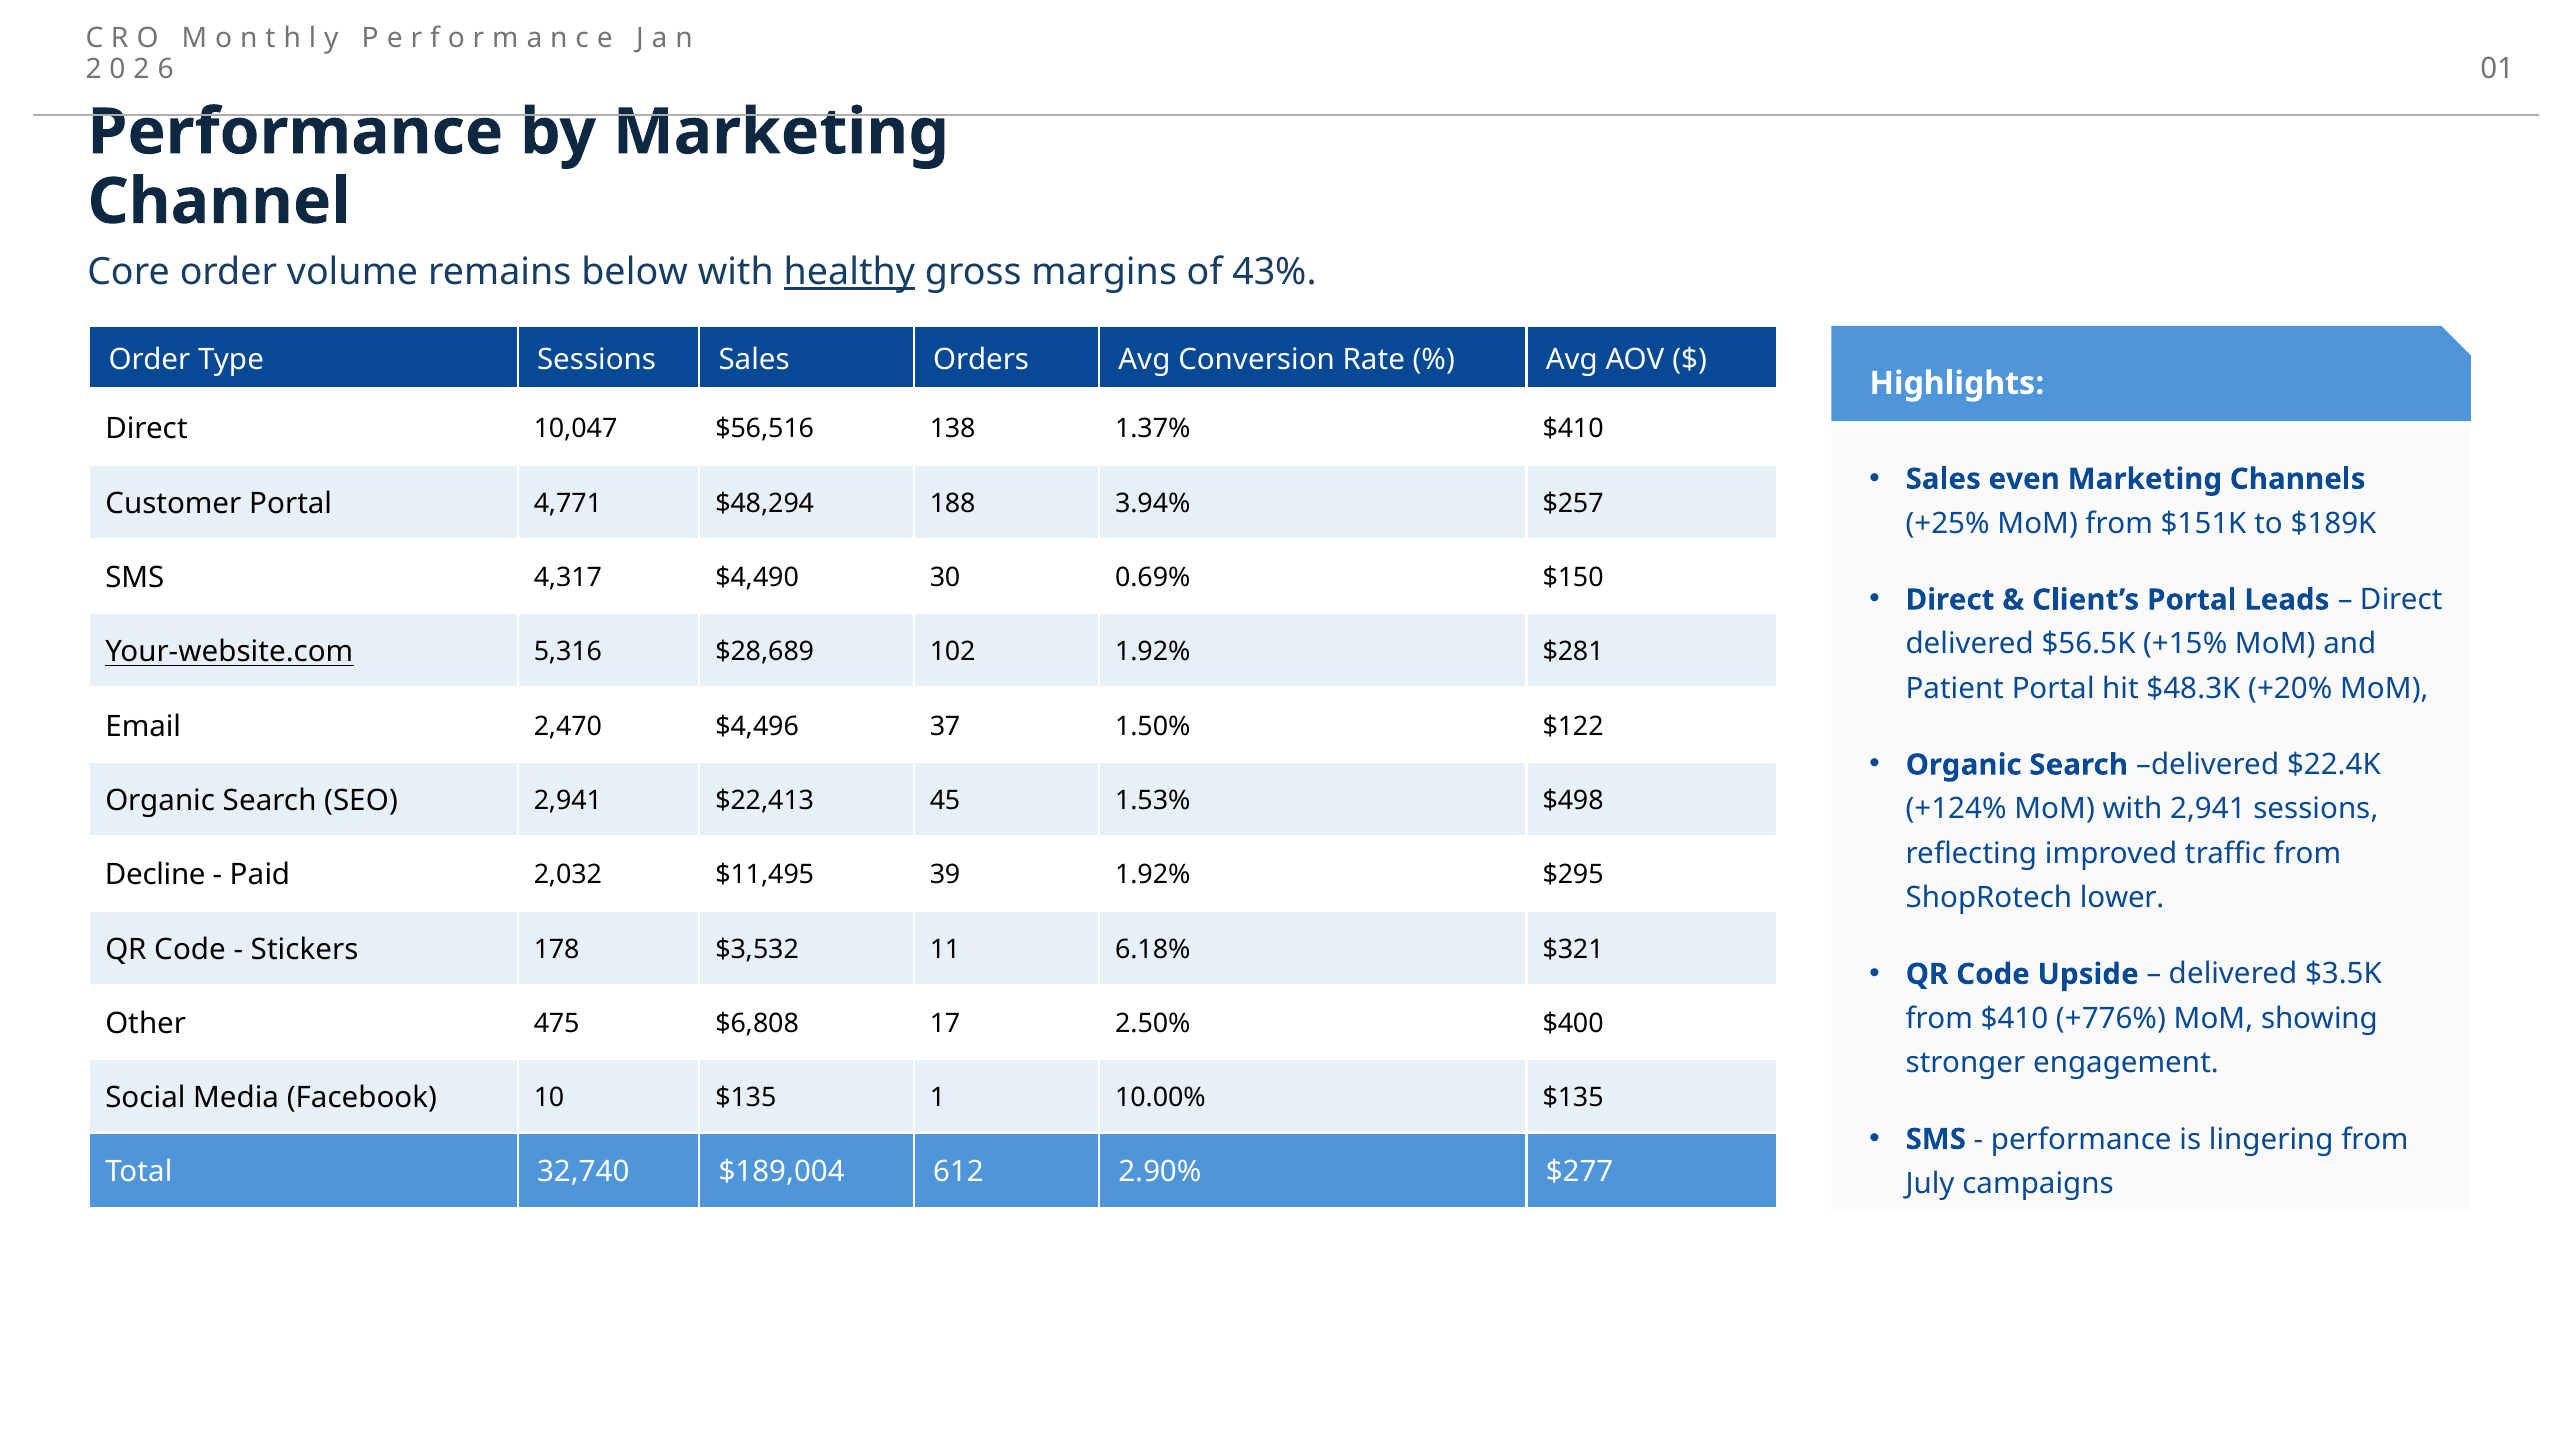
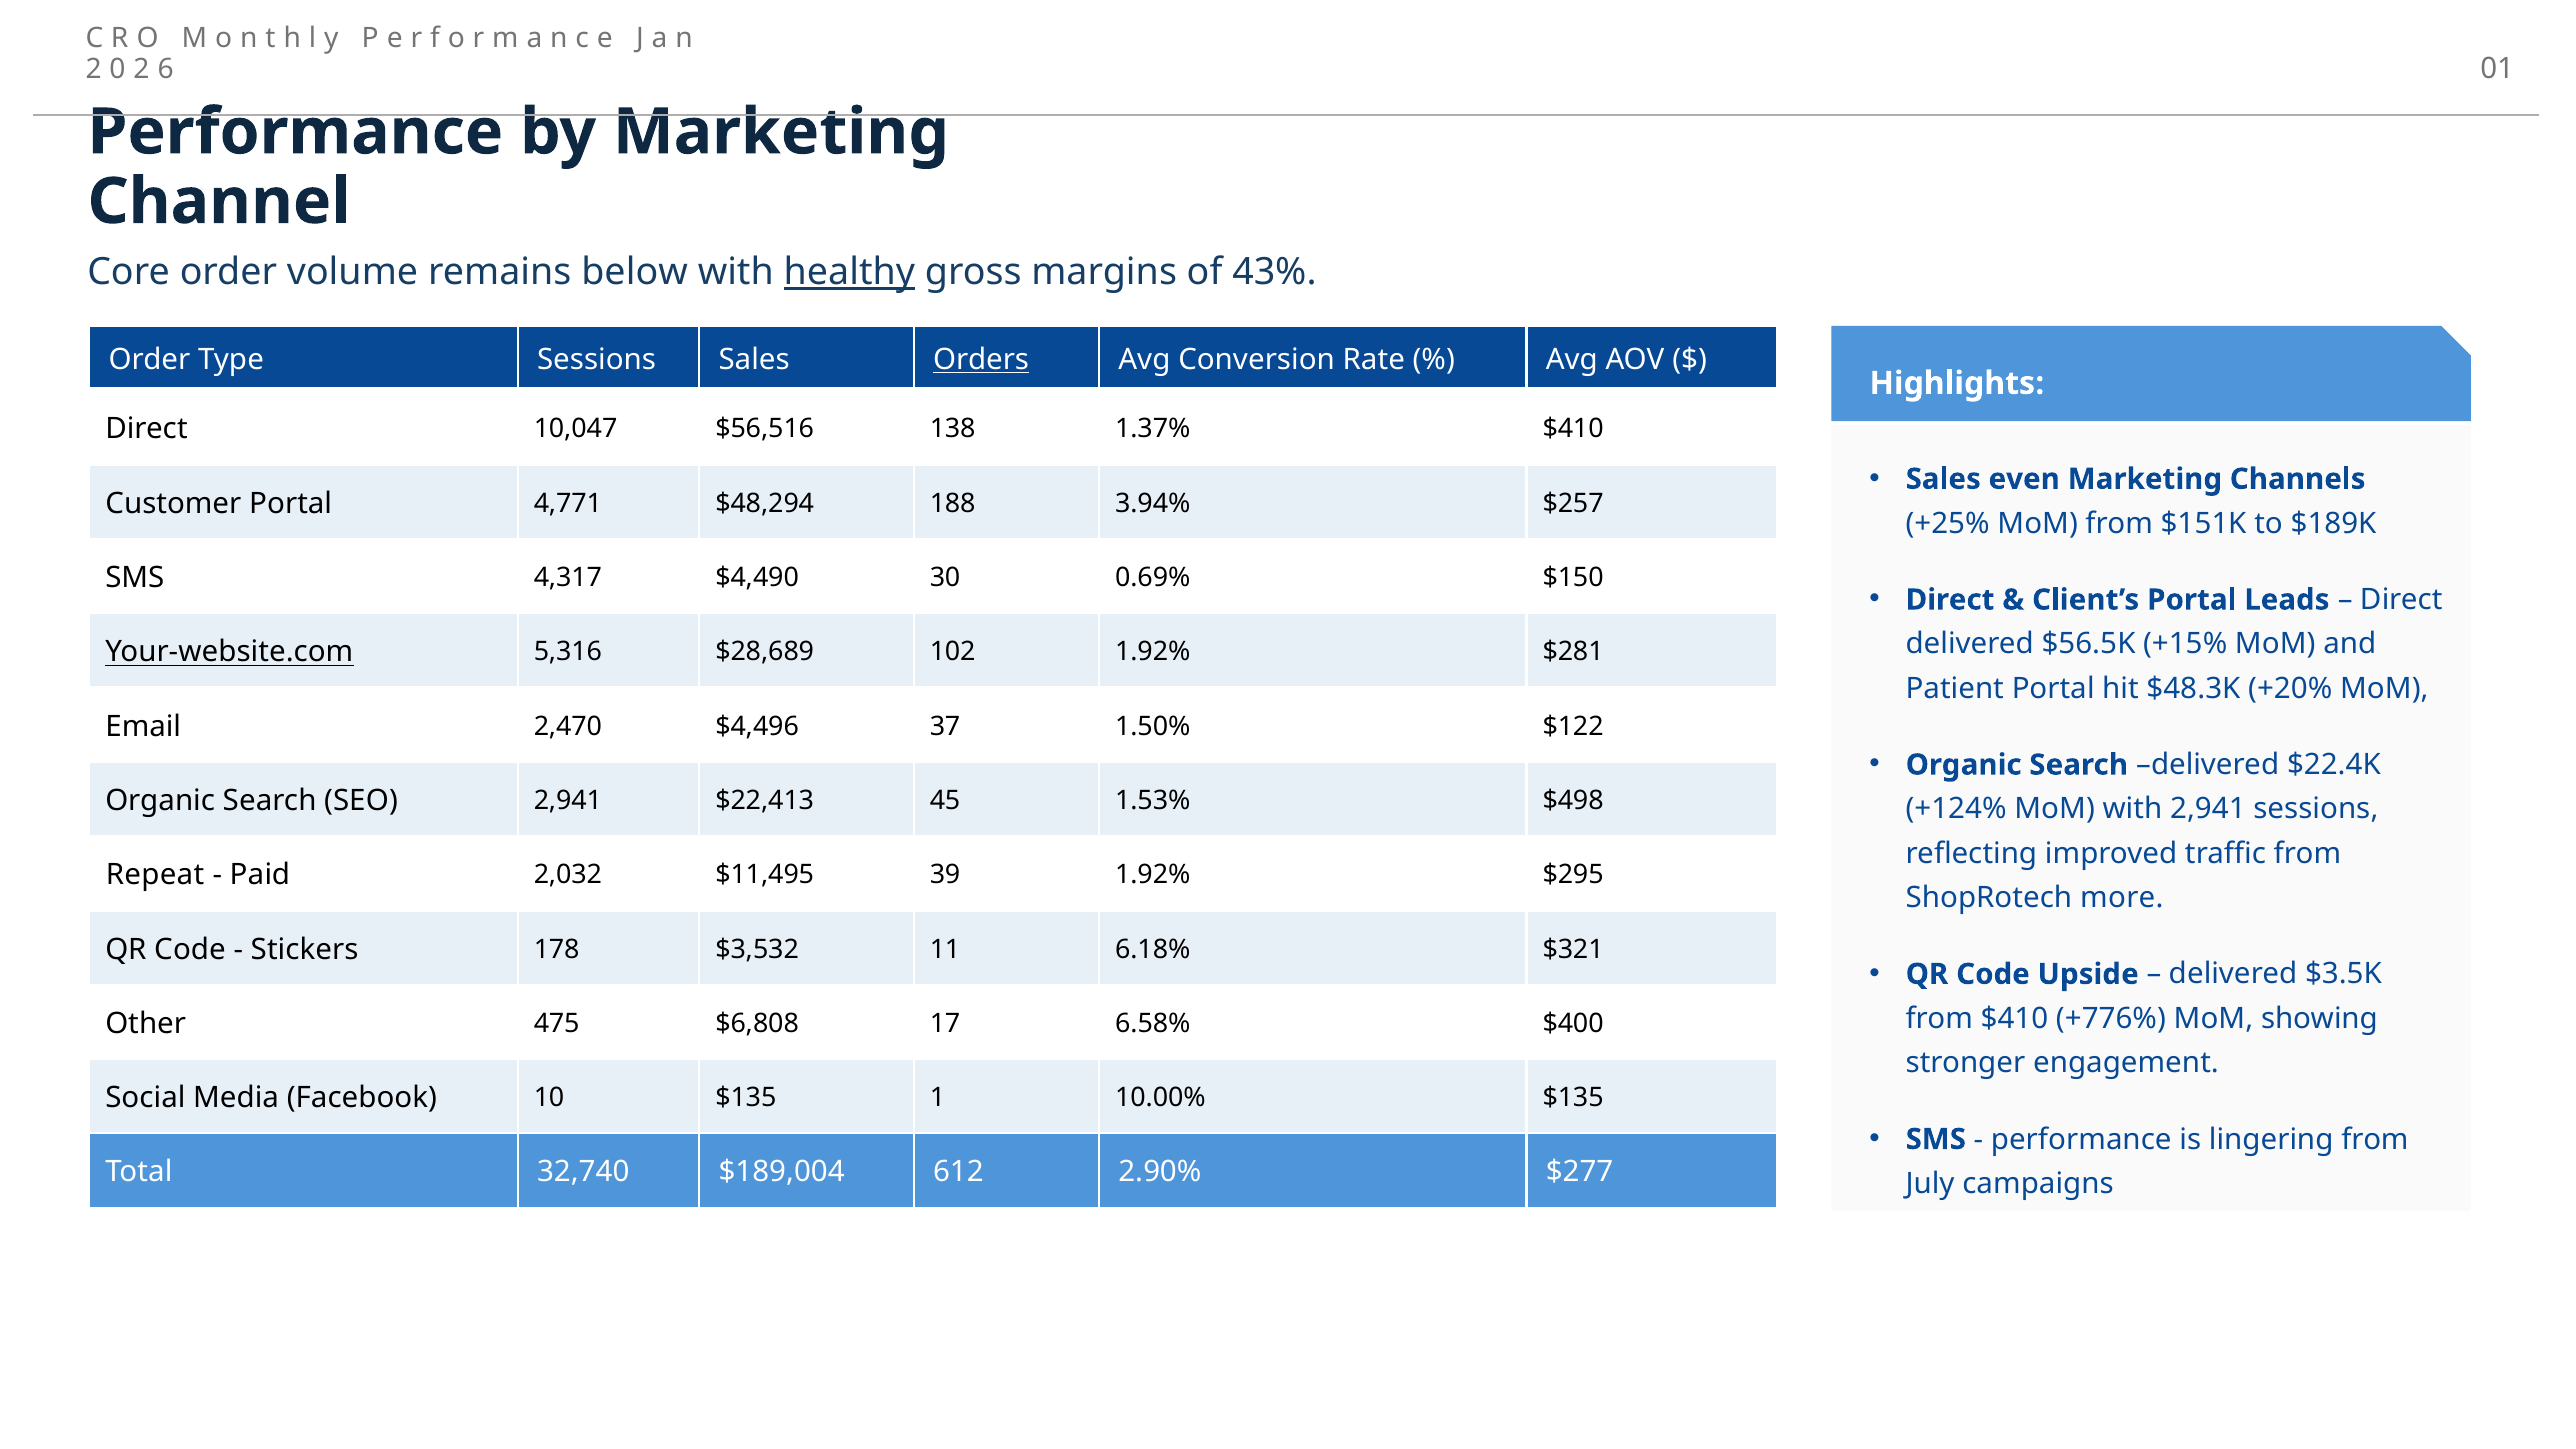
Orders underline: none -> present
Decline: Decline -> Repeat
lower: lower -> more
2.50%: 2.50% -> 6.58%
